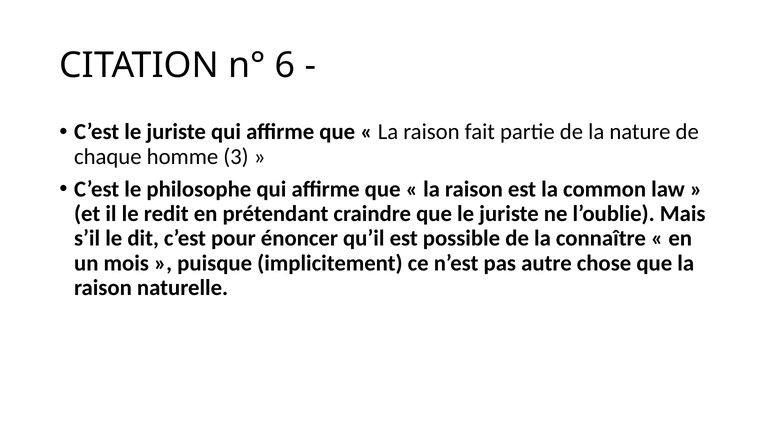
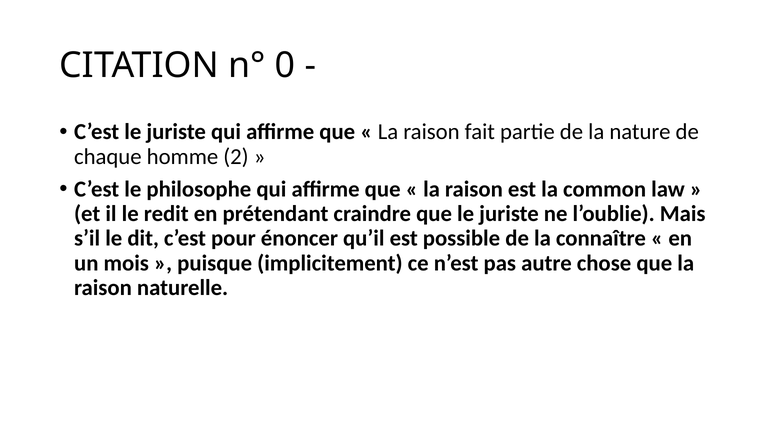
6: 6 -> 0
3: 3 -> 2
